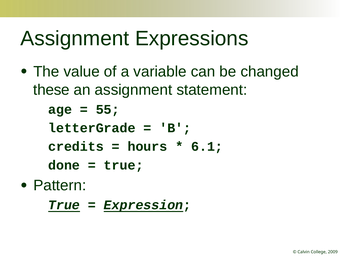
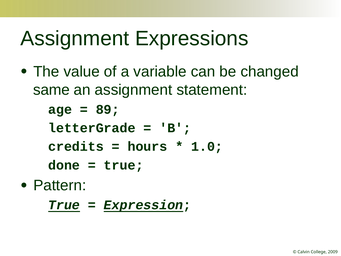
these: these -> same
55: 55 -> 89
6.1: 6.1 -> 1.0
